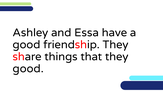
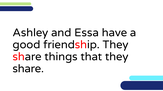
good at (28, 69): good -> share
